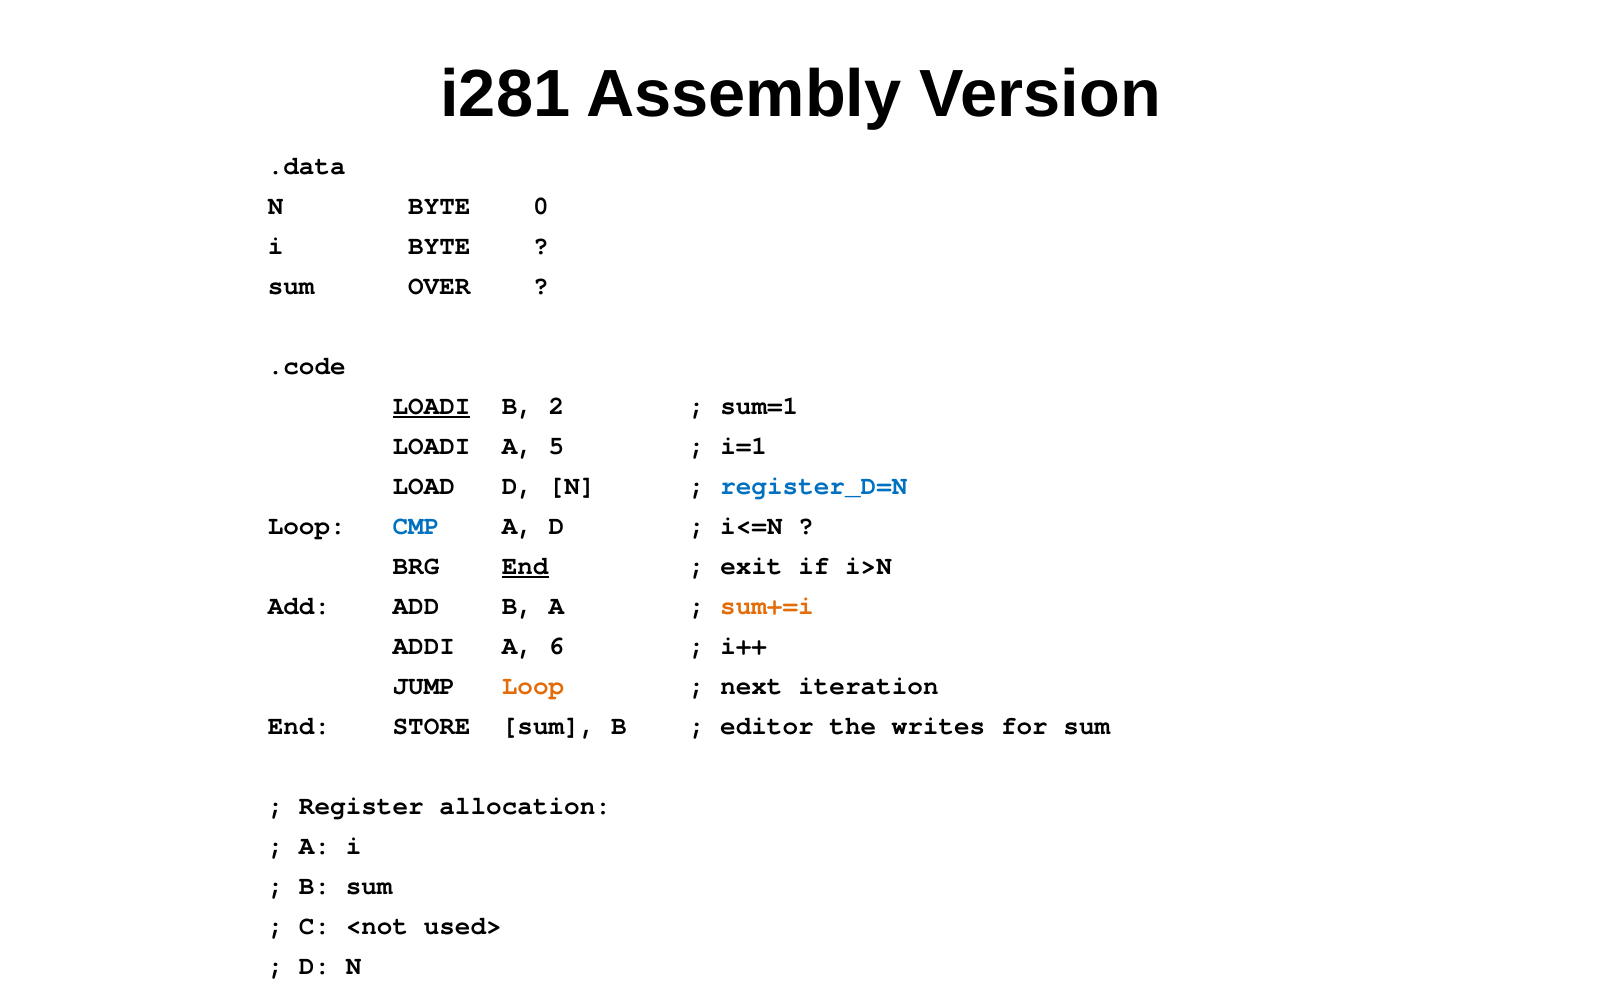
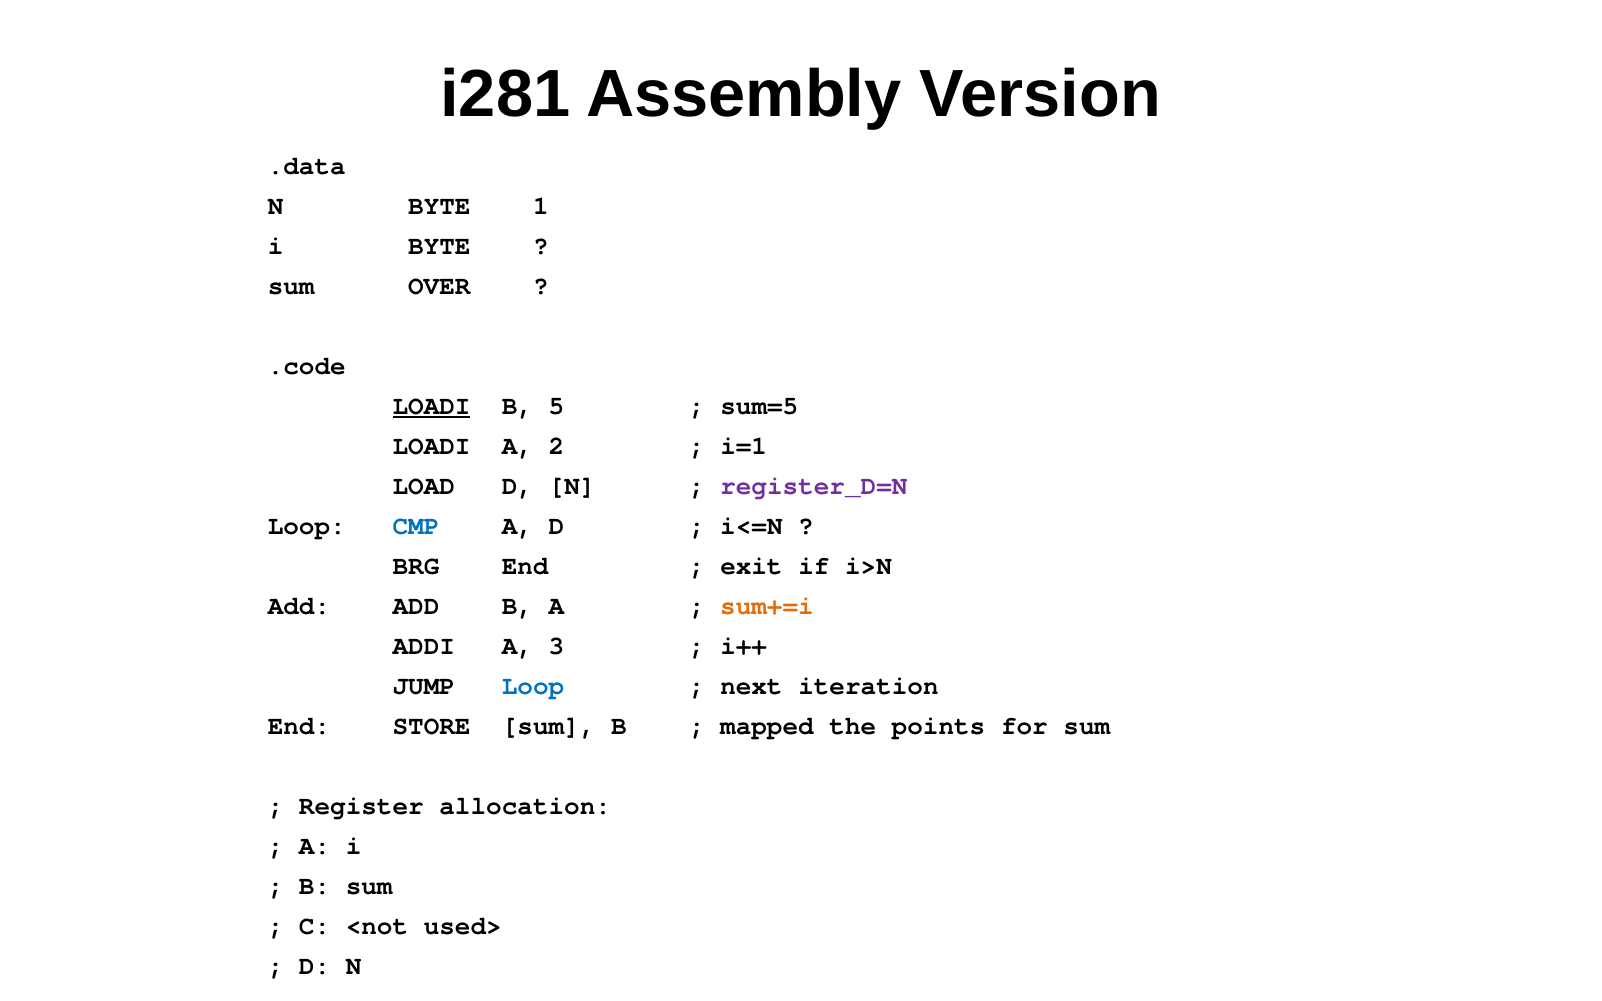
0: 0 -> 1
2: 2 -> 5
sum=1: sum=1 -> sum=5
5: 5 -> 2
register_D=N colour: blue -> purple
End at (525, 566) underline: present -> none
6: 6 -> 3
Loop at (533, 686) colour: orange -> blue
editor: editor -> mapped
writes: writes -> points
